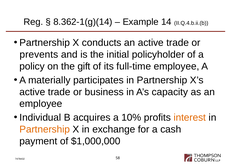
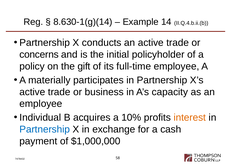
8.362-1(g)(14: 8.362-1(g)(14 -> 8.630-1(g)(14
prevents: prevents -> concerns
Partnership at (45, 130) colour: orange -> blue
